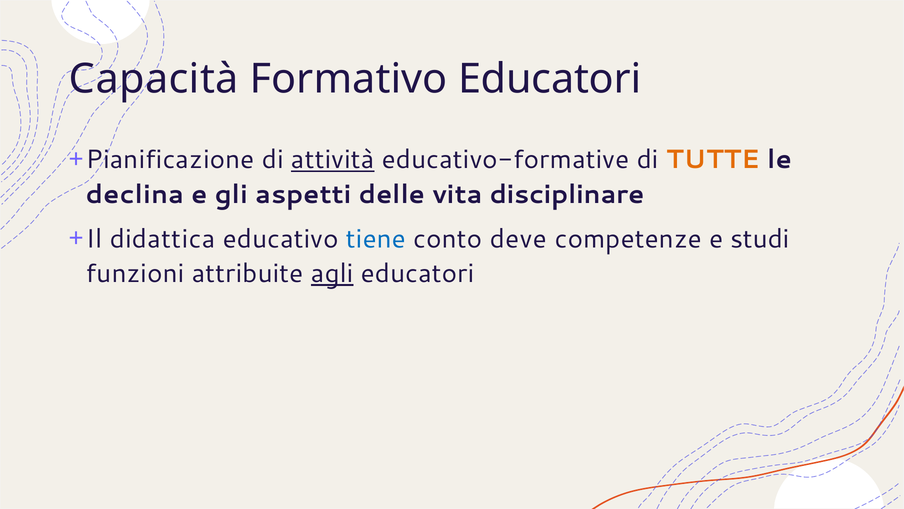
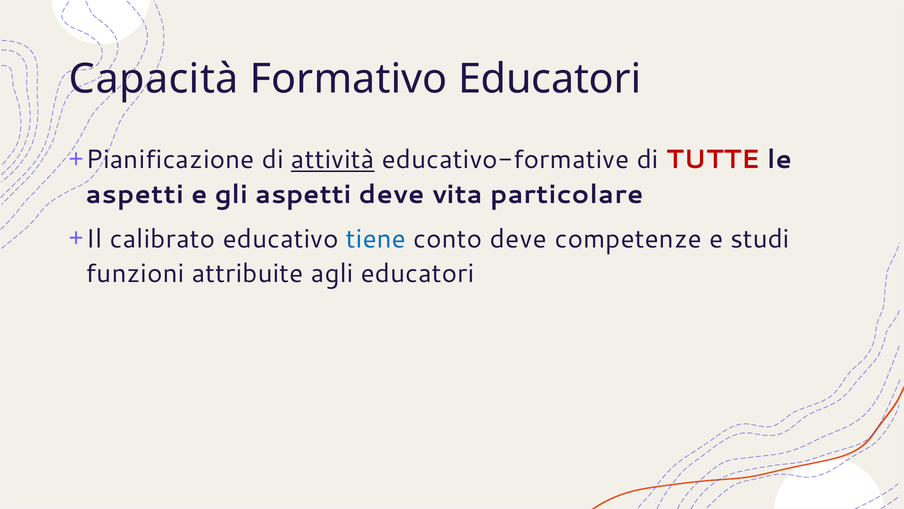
TUTTE colour: orange -> red
declina at (135, 194): declina -> aspetti
aspetti delle: delle -> deve
disciplinare: disciplinare -> particolare
didattica: didattica -> calibrato
agli underline: present -> none
